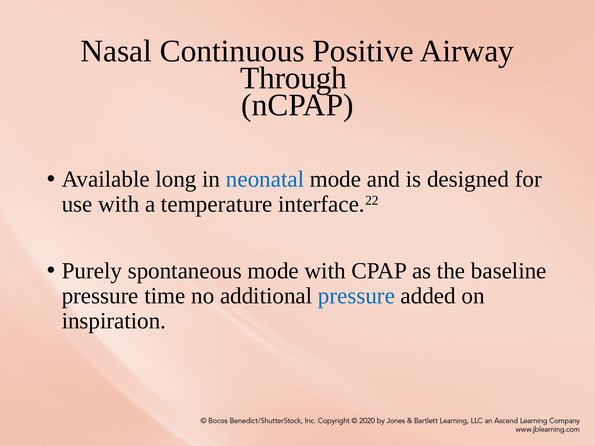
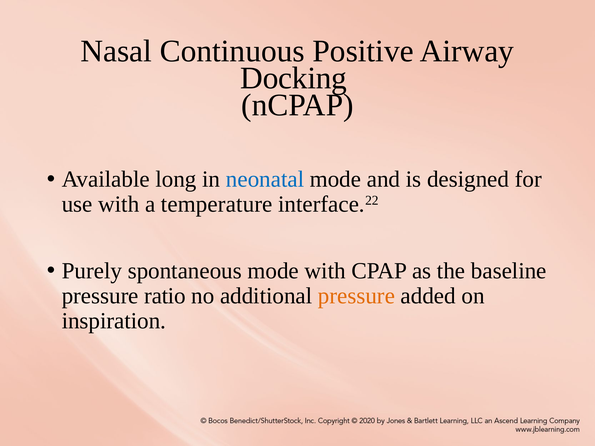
Through: Through -> Docking
time: time -> ratio
pressure at (356, 296) colour: blue -> orange
